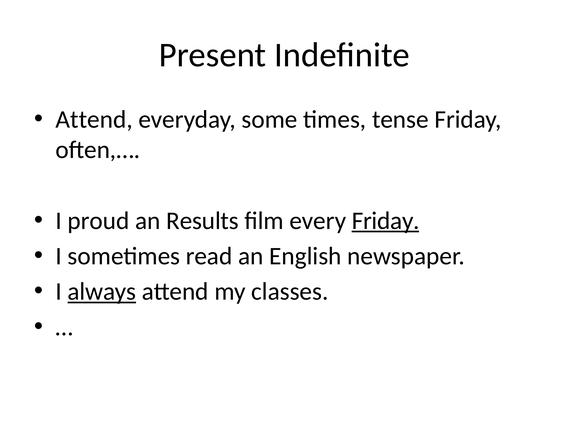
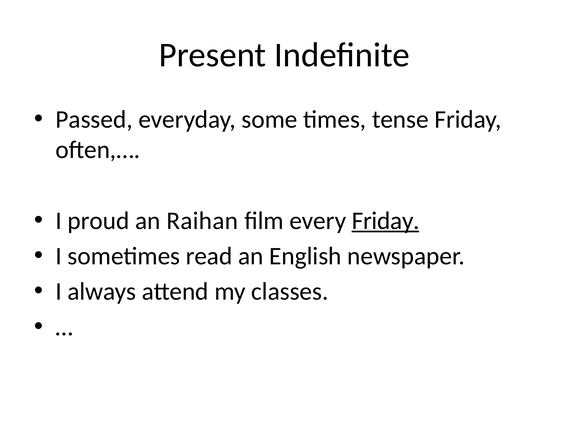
Attend at (94, 119): Attend -> Passed
Results: Results -> Raihan
always underline: present -> none
